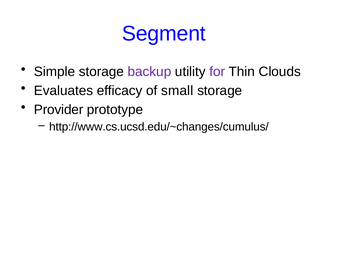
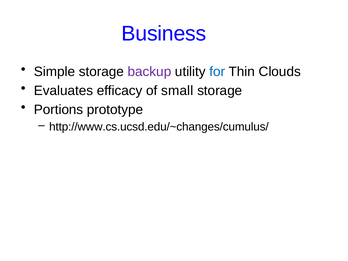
Segment: Segment -> Business
for colour: purple -> blue
Provider: Provider -> Portions
